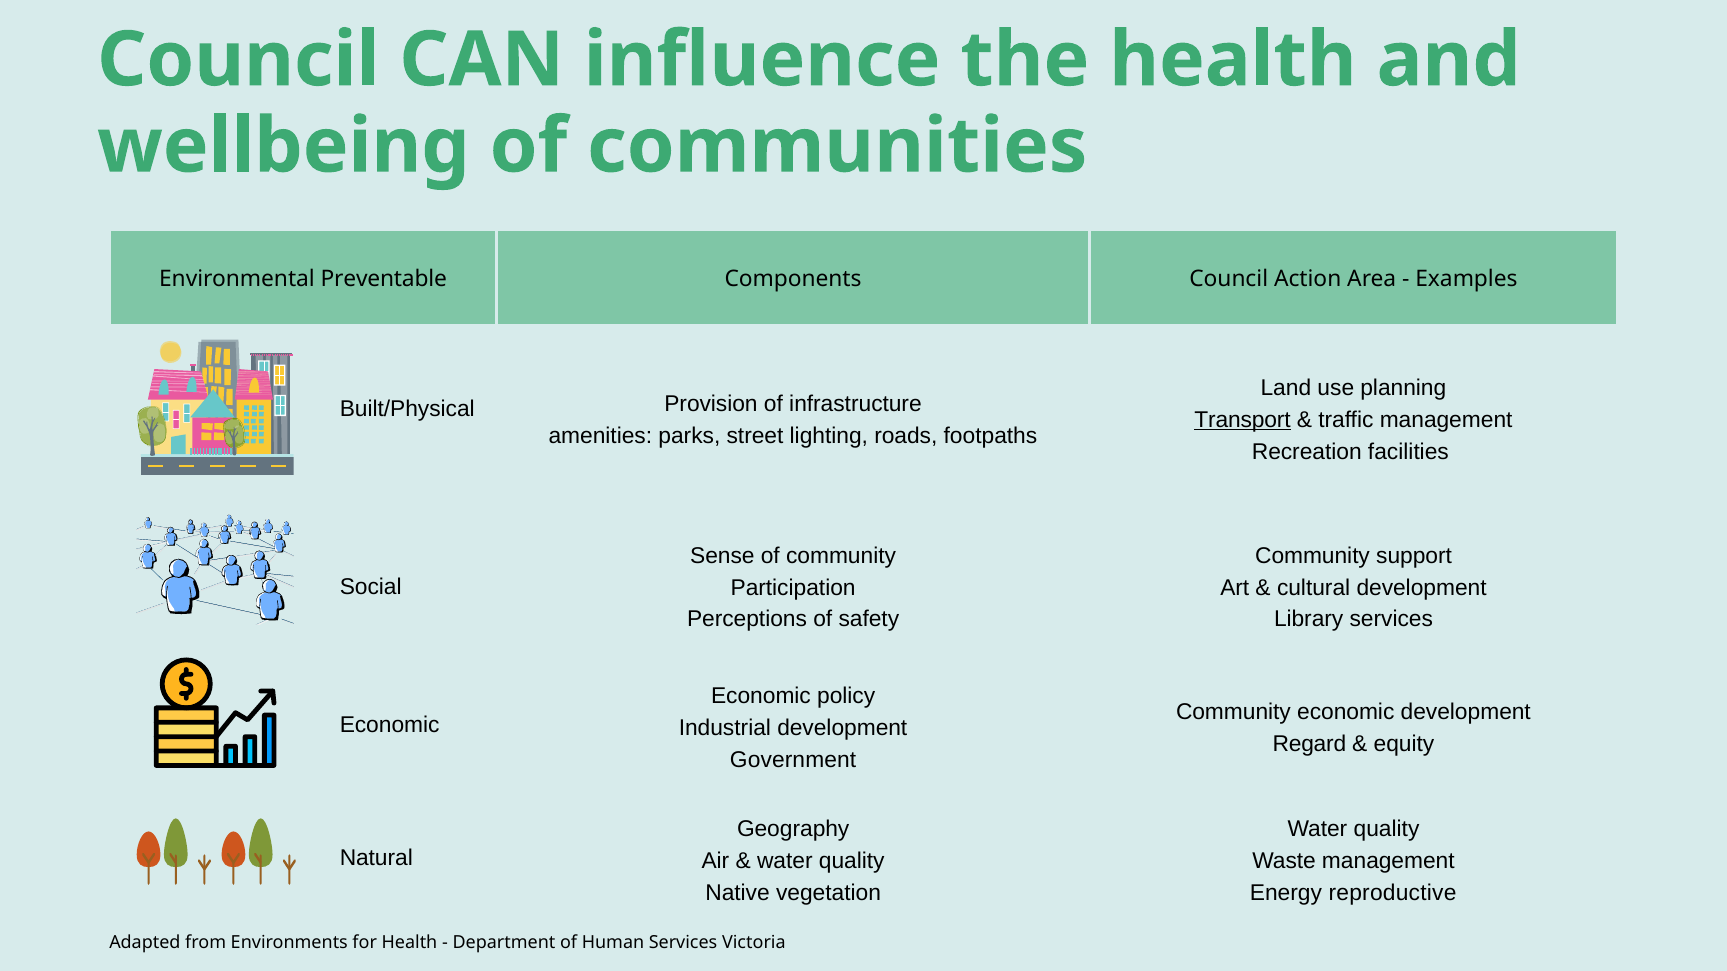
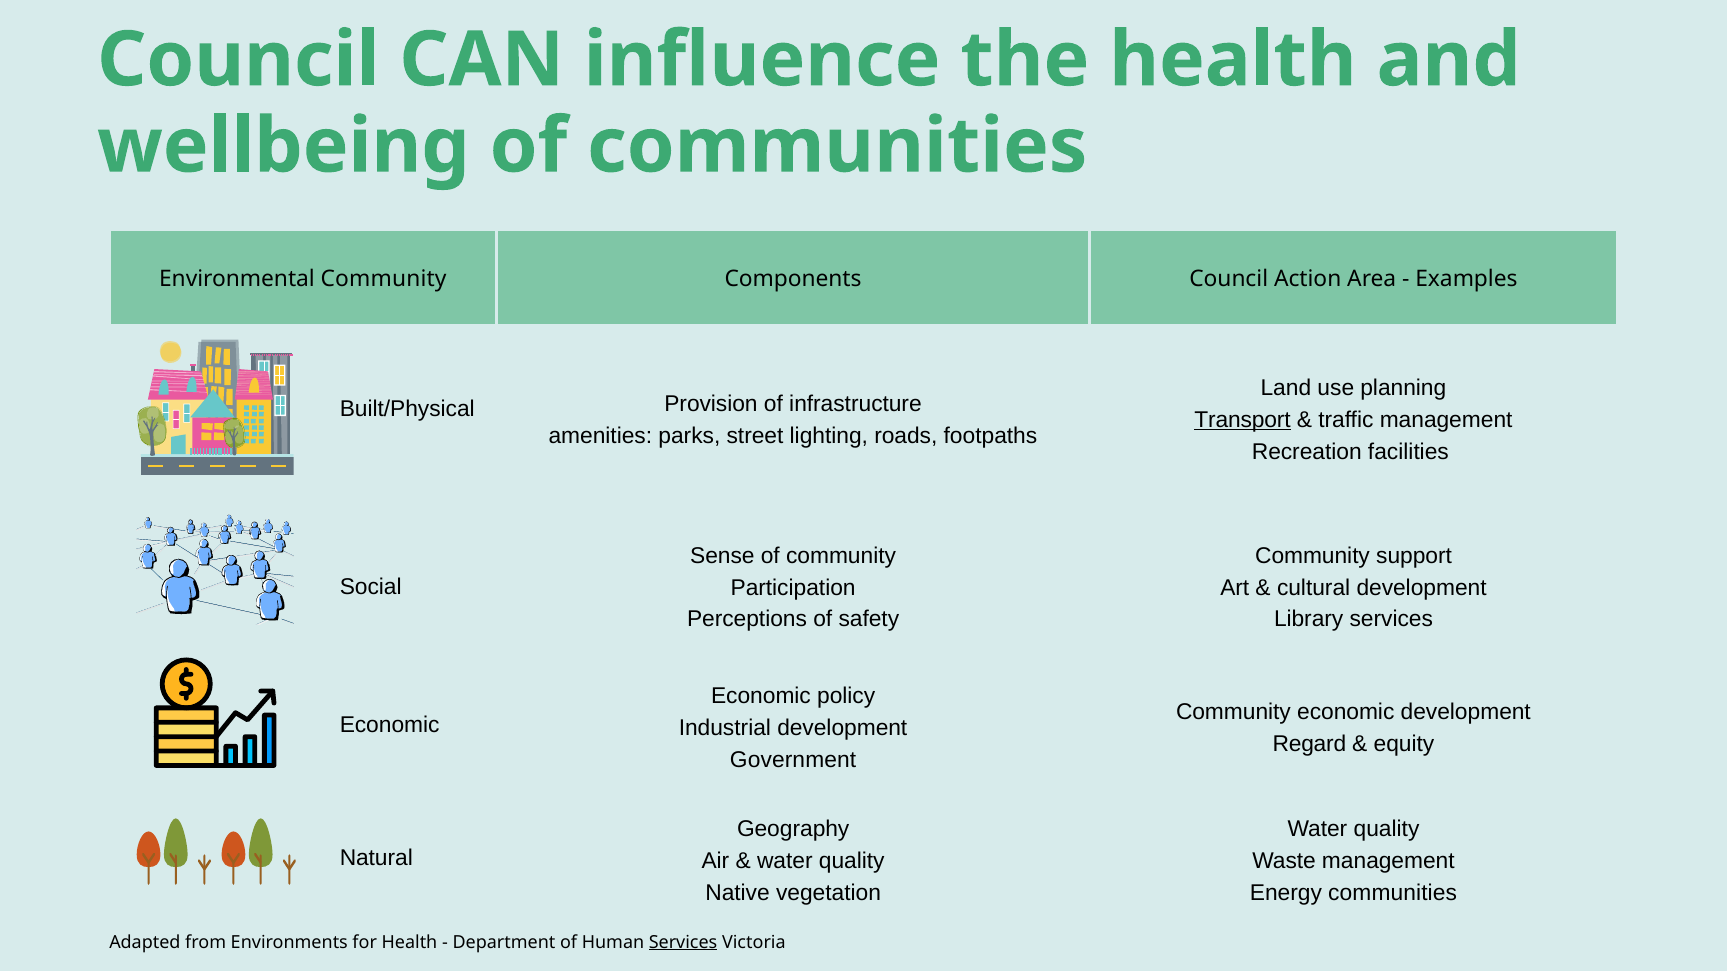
Environmental Preventable: Preventable -> Community
Energy reproductive: reproductive -> communities
Services at (683, 943) underline: none -> present
